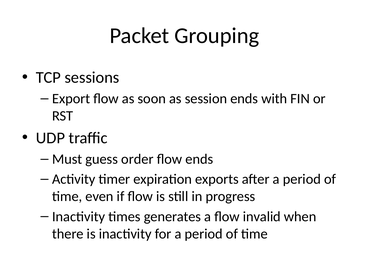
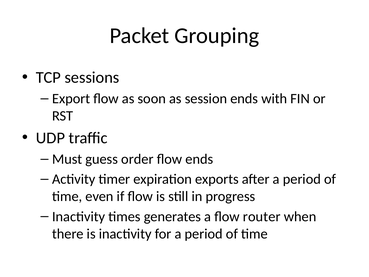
invalid: invalid -> router
